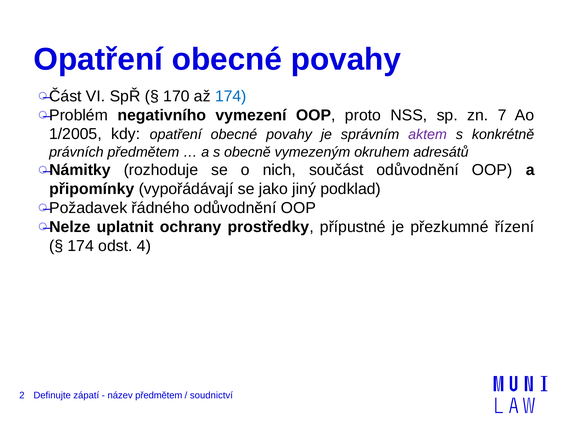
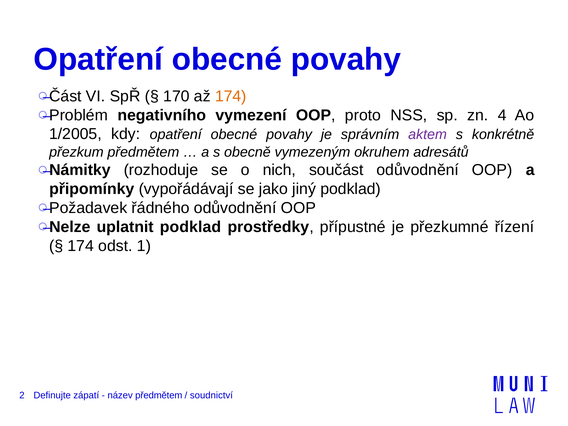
174 at (231, 96) colour: blue -> orange
7: 7 -> 4
právních: právních -> přezkum
uplatnit ochrany: ochrany -> podklad
4: 4 -> 1
